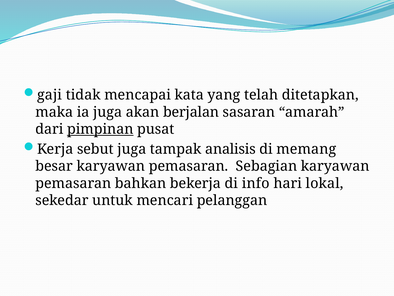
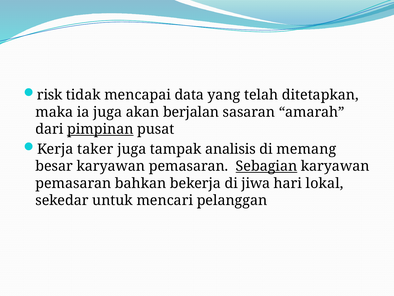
gaji: gaji -> risk
kata: kata -> data
sebut: sebut -> taker
Sebagian underline: none -> present
info: info -> jiwa
